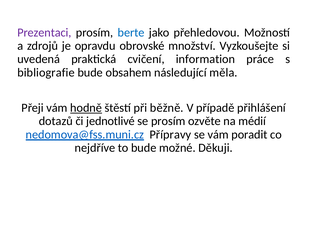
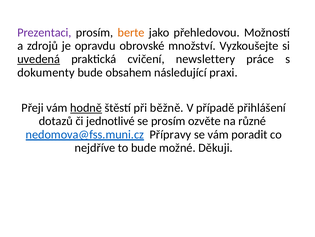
berte colour: blue -> orange
uvedená underline: none -> present
information: information -> newslettery
bibliografie: bibliografie -> dokumenty
měla: měla -> praxi
médií: médií -> různé
